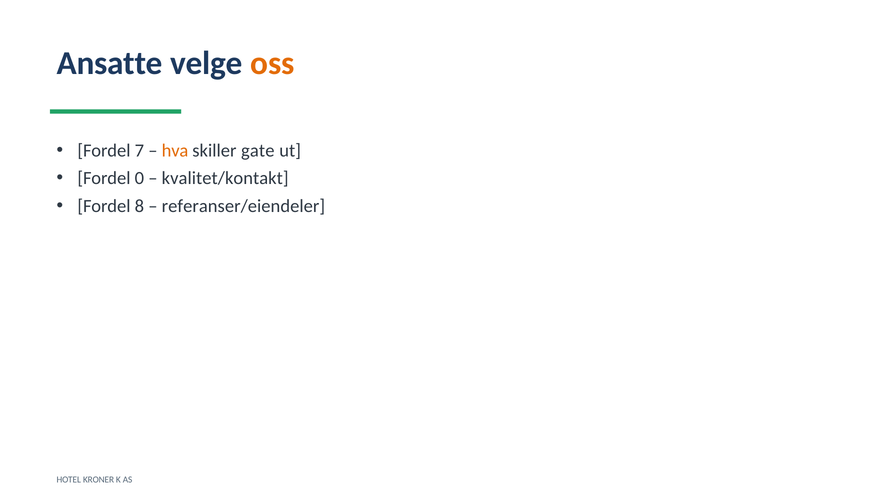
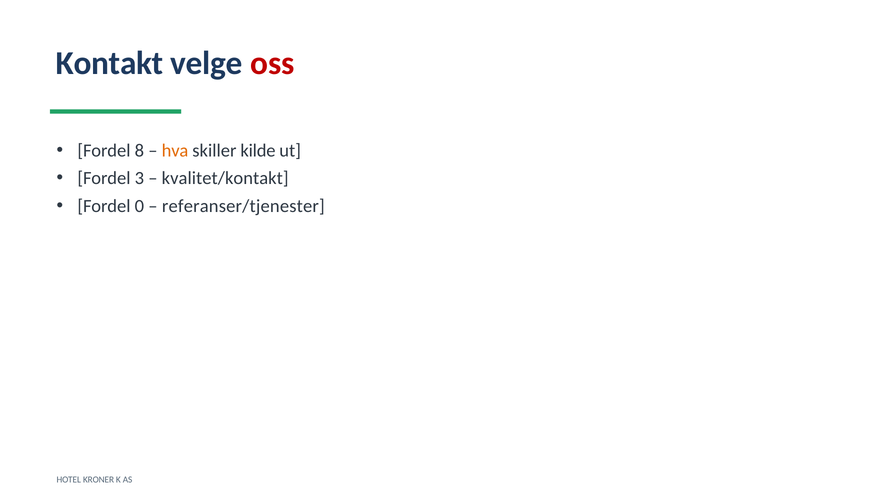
Ansatte: Ansatte -> Kontakt
oss colour: orange -> red
7: 7 -> 8
gate: gate -> kilde
0: 0 -> 3
8: 8 -> 0
referanser/eiendeler: referanser/eiendeler -> referanser/tjenester
